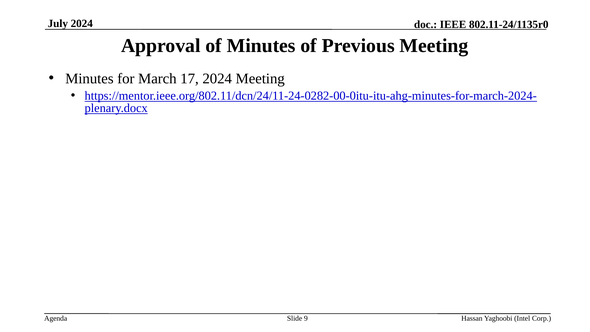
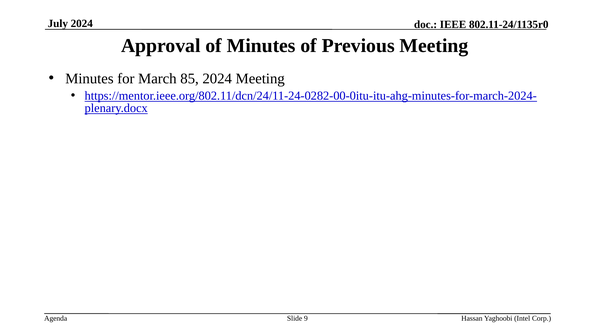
17: 17 -> 85
